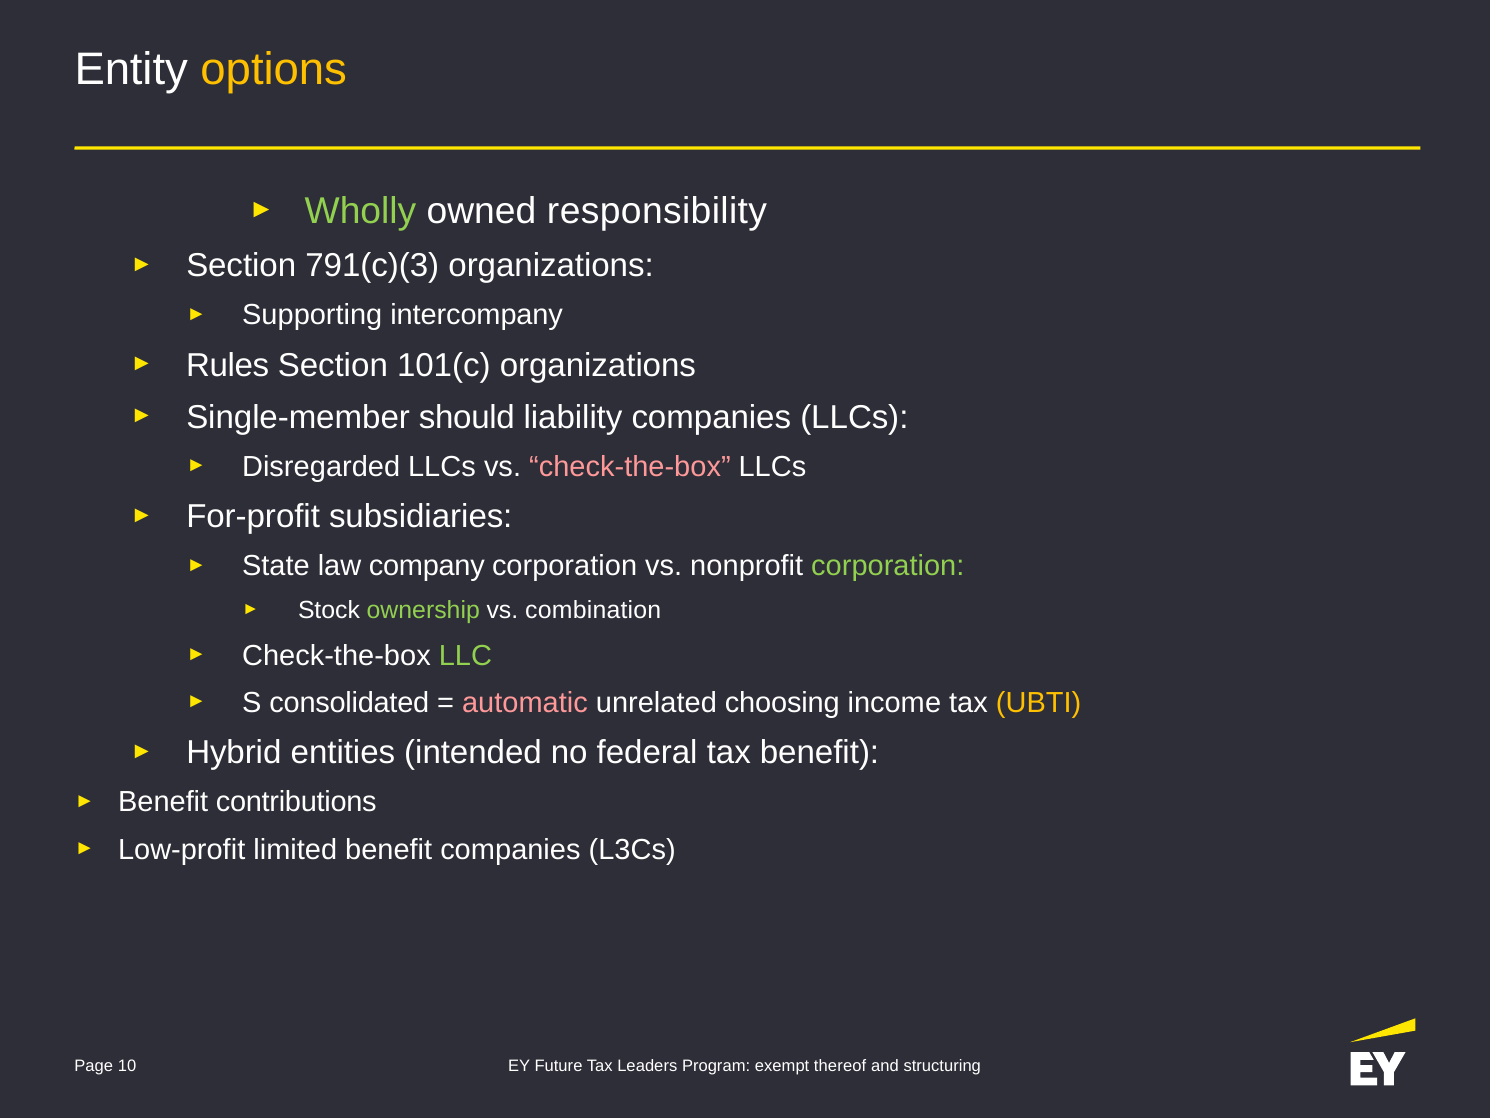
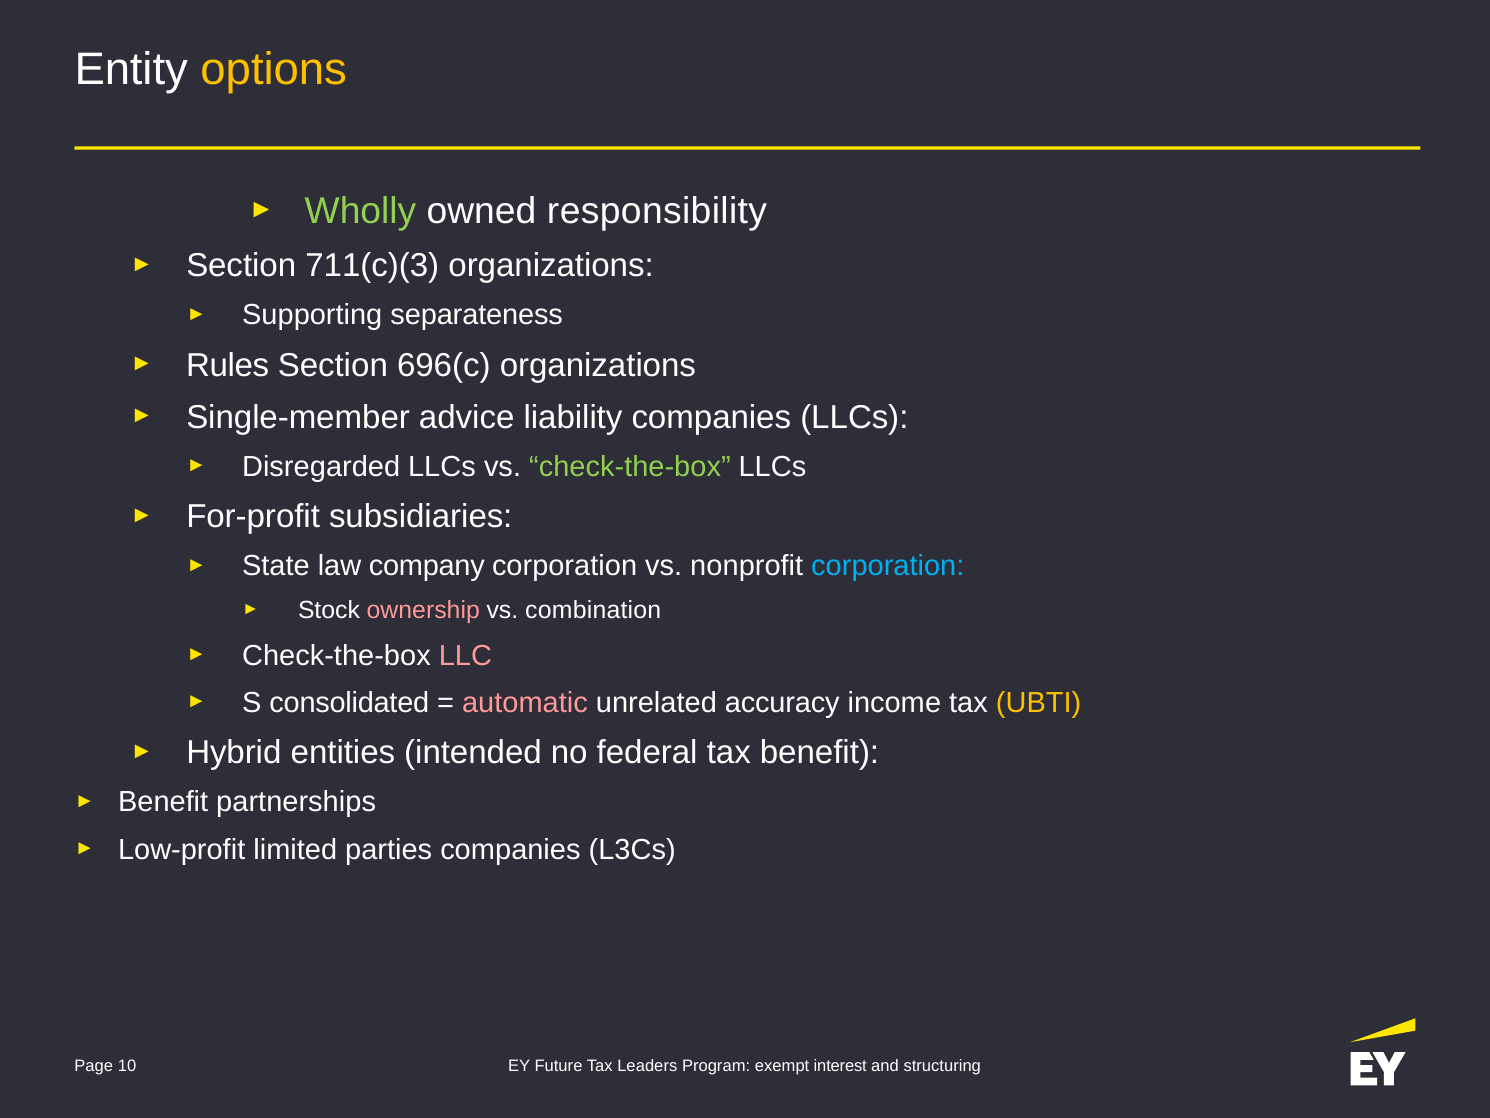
791(c)(3: 791(c)(3 -> 711(c)(3
intercompany: intercompany -> separateness
101(c: 101(c -> 696(c
should: should -> advice
check-the-box at (630, 466) colour: pink -> light green
corporation at (888, 566) colour: light green -> light blue
ownership colour: light green -> pink
LLC colour: light green -> pink
choosing: choosing -> accuracy
contributions: contributions -> partnerships
limited benefit: benefit -> parties
thereof: thereof -> interest
